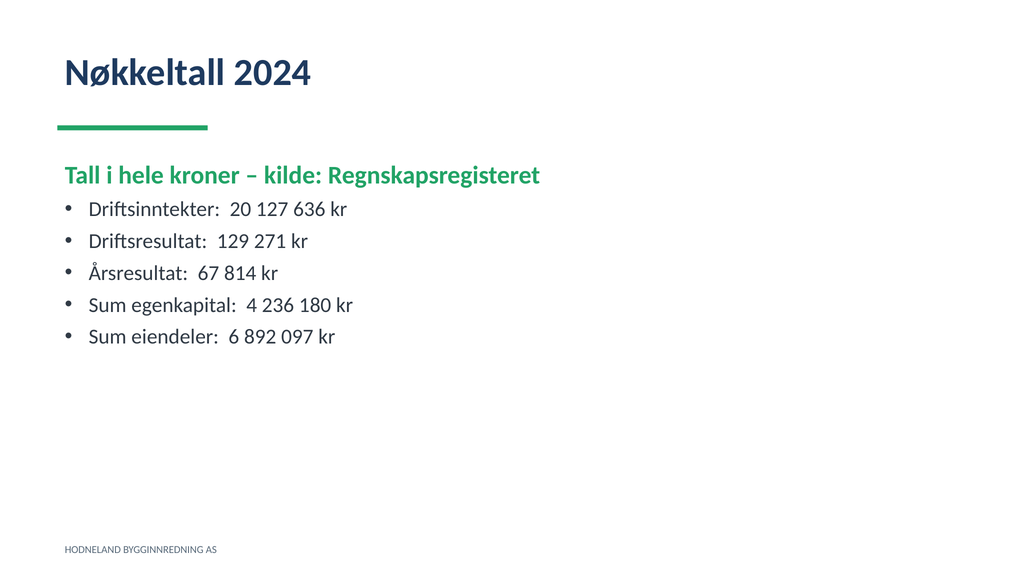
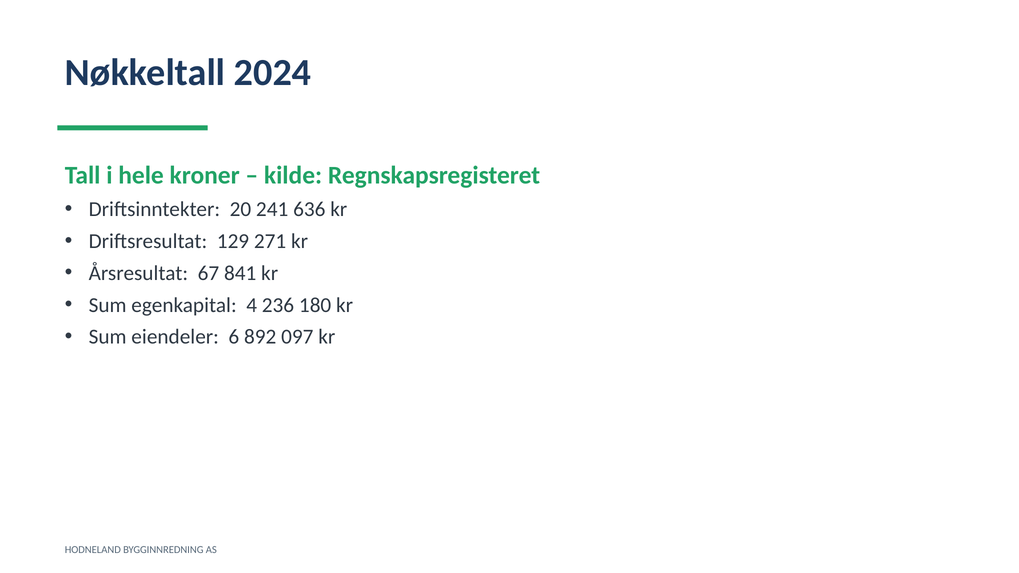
127: 127 -> 241
814: 814 -> 841
